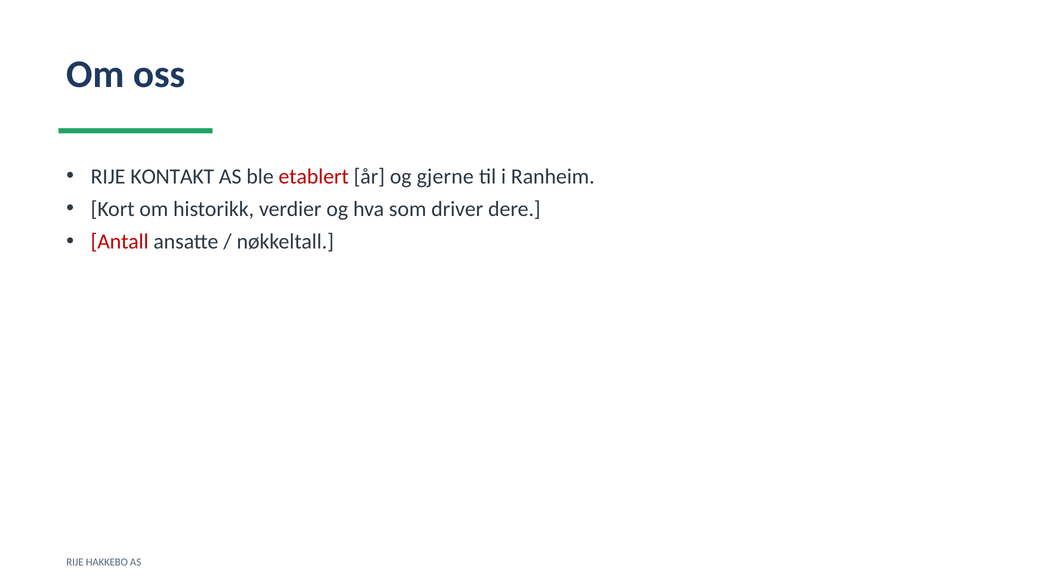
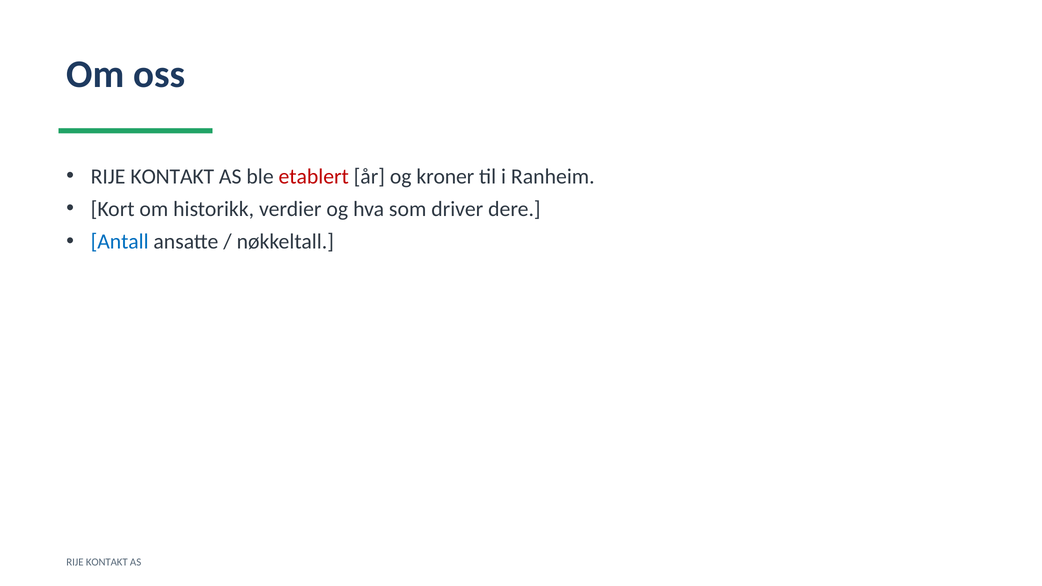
gjerne: gjerne -> kroner
Antall colour: red -> blue
HAKKEBO at (107, 562): HAKKEBO -> KONTAKT
